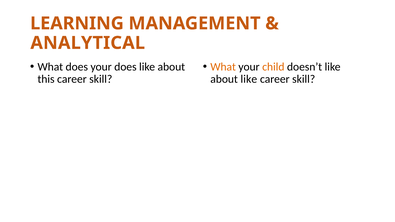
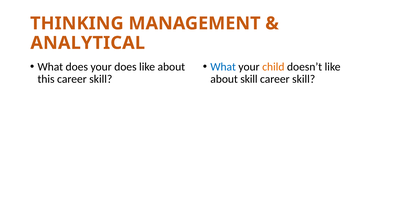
LEARNING: LEARNING -> THINKING
What at (223, 67) colour: orange -> blue
about like: like -> skill
